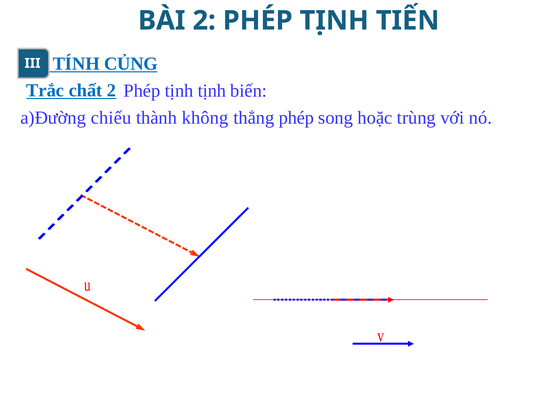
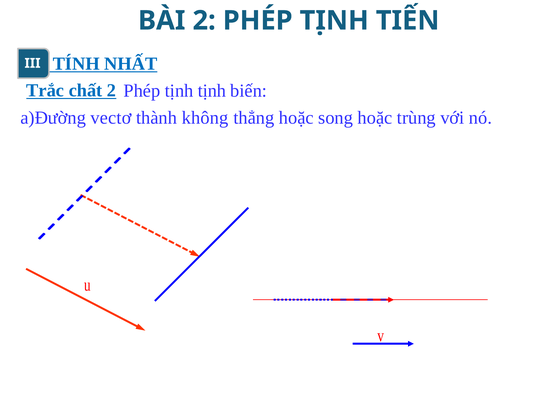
CỦNG: CỦNG -> NHẤT
chiếu: chiếu -> vectơ
thẳng phép: phép -> hoặc
